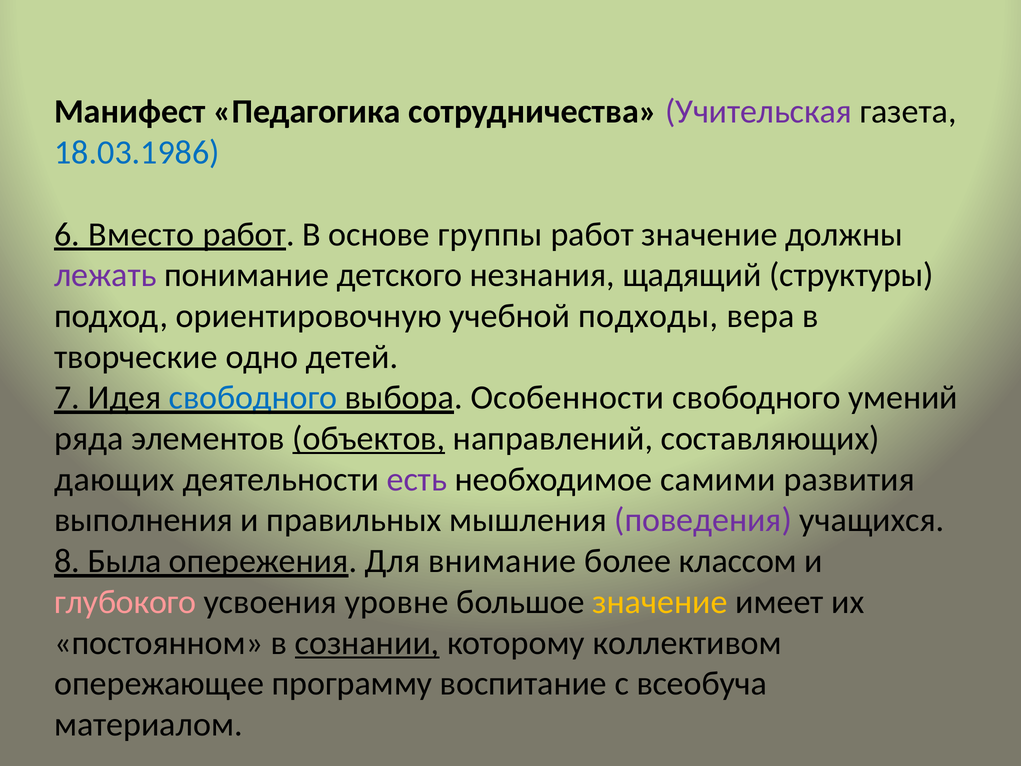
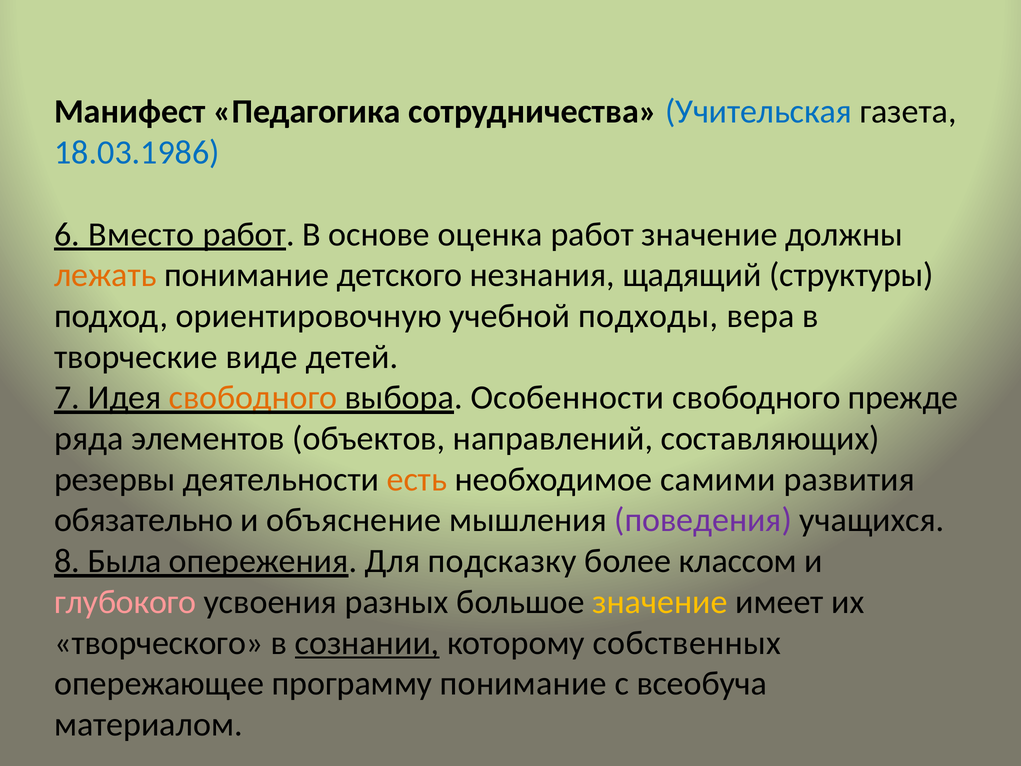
Учительская colour: purple -> blue
группы: группы -> оценка
лежать colour: purple -> orange
одно: одно -> виде
свободного at (253, 398) colour: blue -> orange
умений: умений -> прежде
объектов underline: present -> none
дающих: дающих -> резервы
есть colour: purple -> orange
выполнения: выполнения -> обязательно
правильных: правильных -> объяснение
внимание: внимание -> подсказку
уровне: уровне -> разных
постоянном: постоянном -> творческого
коллективом: коллективом -> собственных
программу воспитание: воспитание -> понимание
